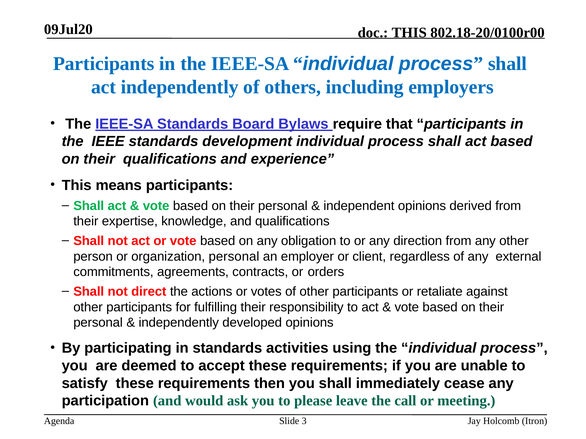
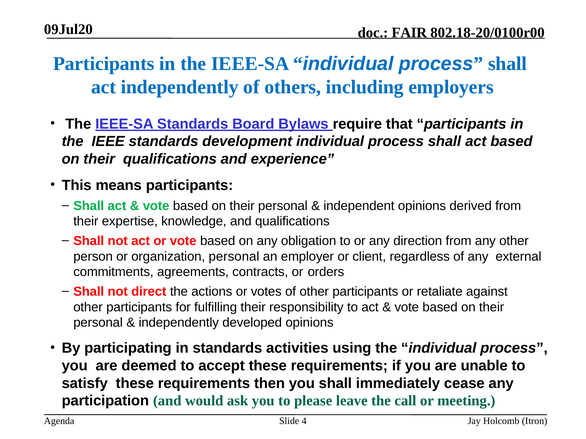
THIS at (409, 33): THIS -> FAIR
3: 3 -> 4
